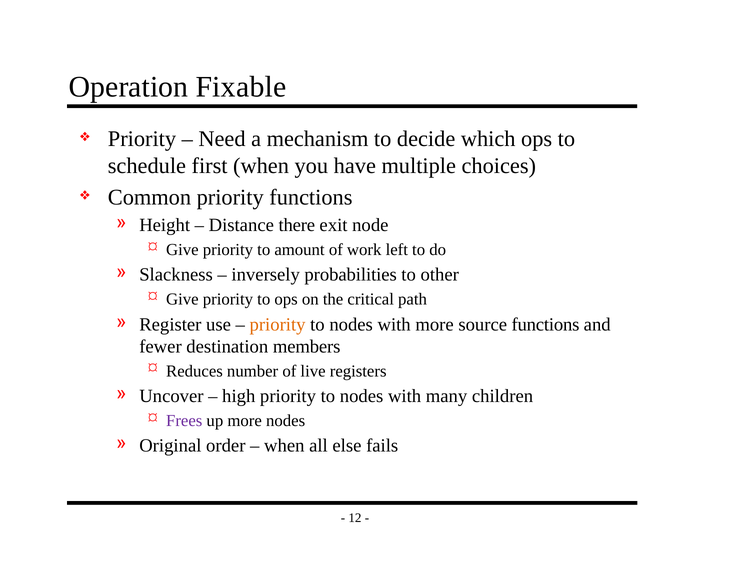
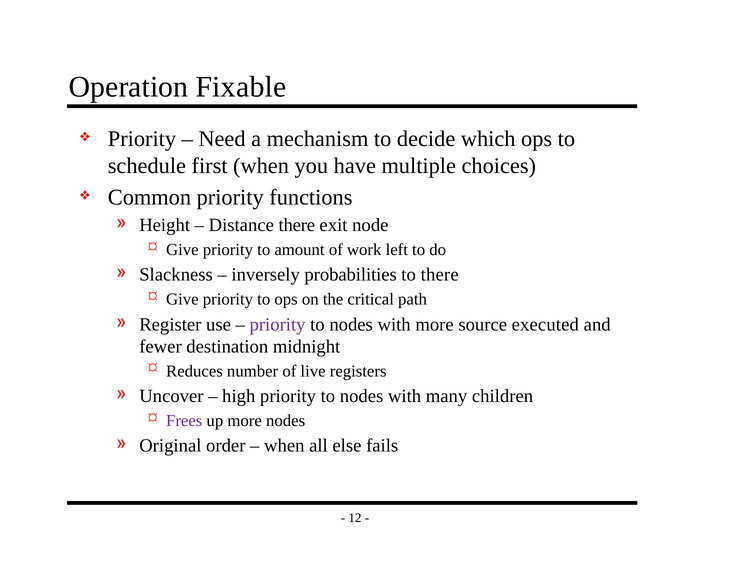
to other: other -> there
priority at (278, 325) colour: orange -> purple
source functions: functions -> executed
members: members -> midnight
